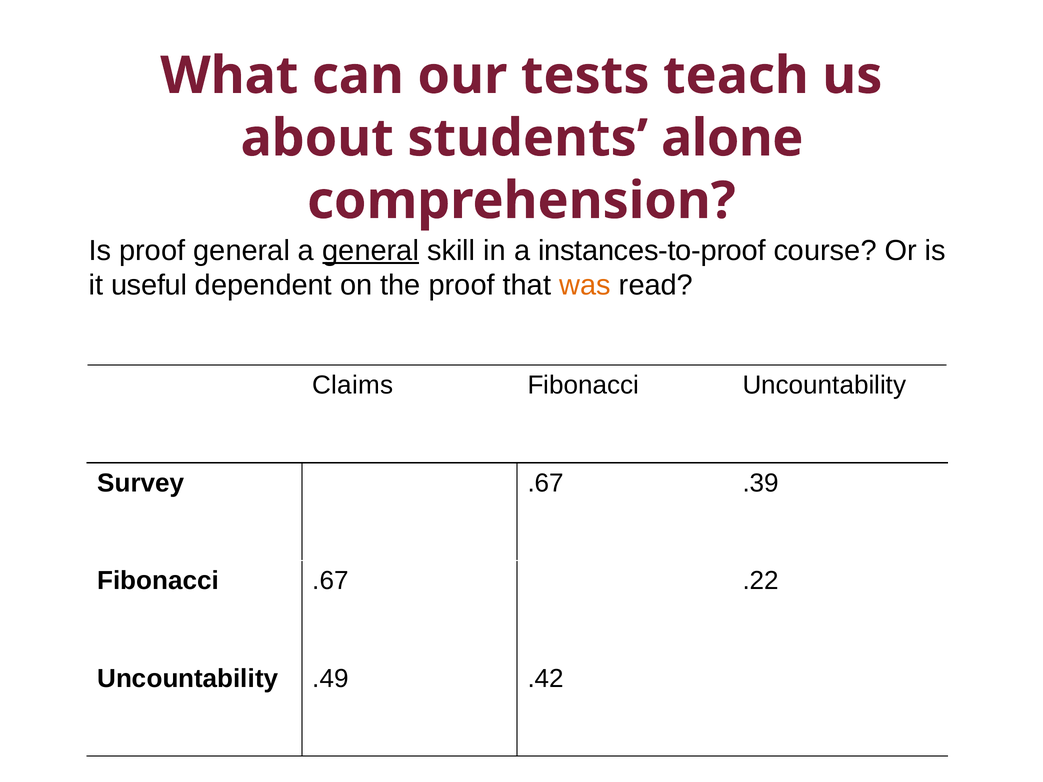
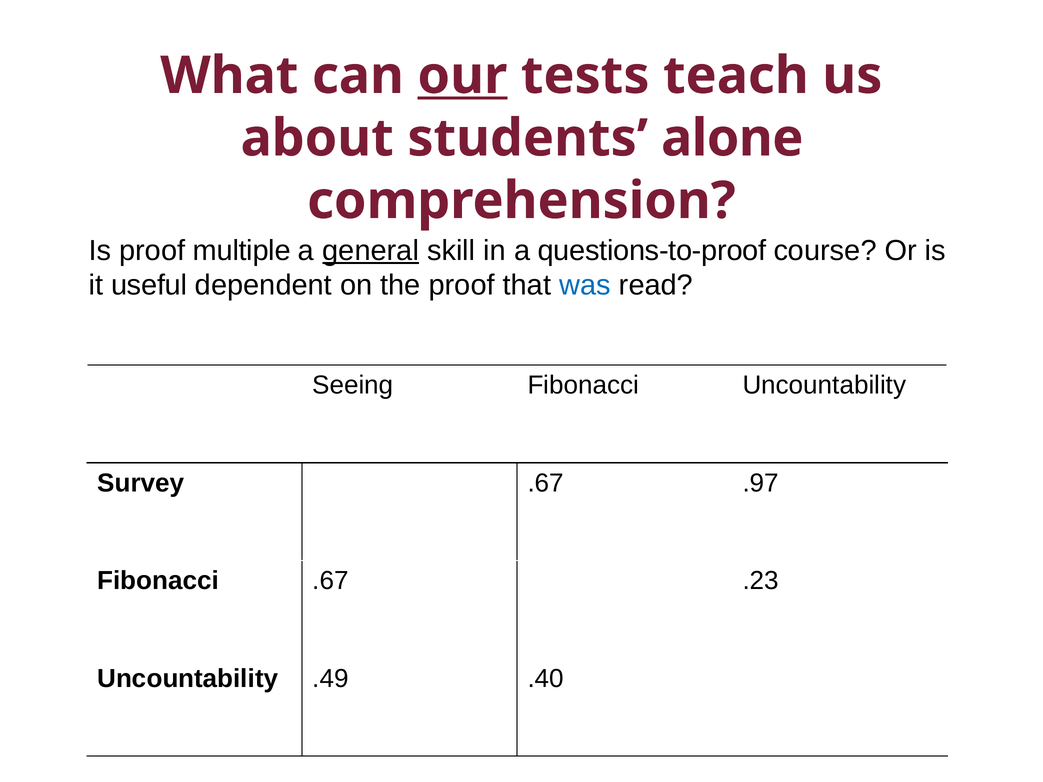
our underline: none -> present
proof general: general -> multiple
instances-to-proof: instances-to-proof -> questions-to-proof
was colour: orange -> blue
Claims: Claims -> Seeing
.39: .39 -> .97
.22: .22 -> .23
.42: .42 -> .40
